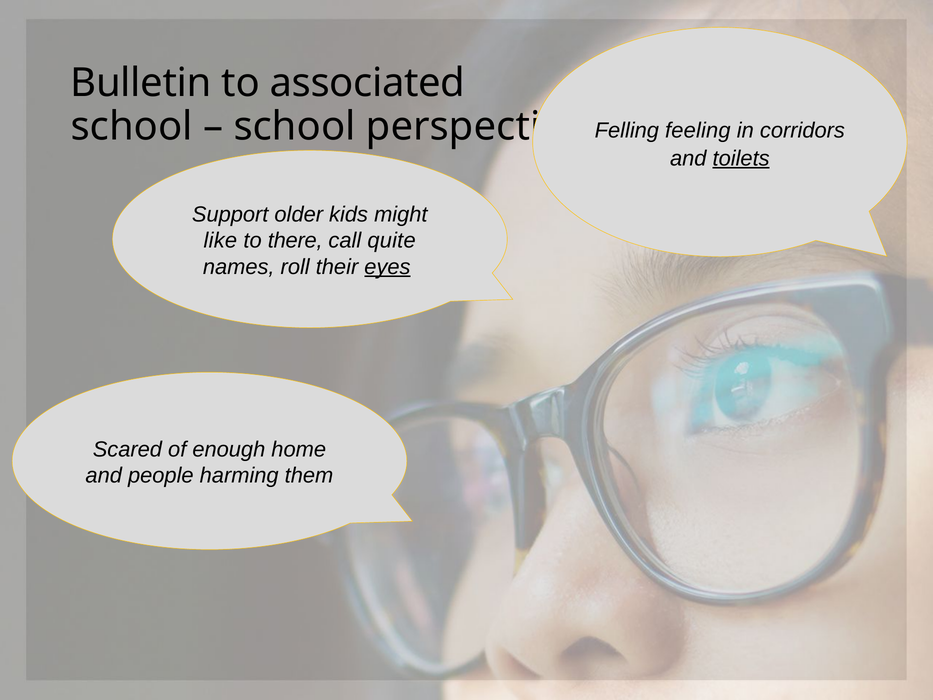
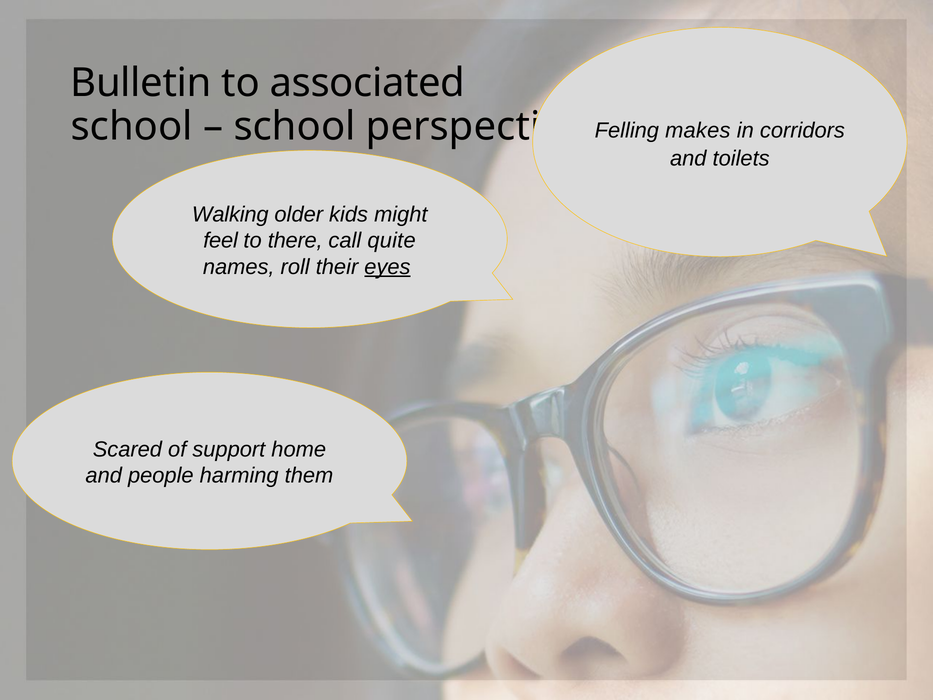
feeling: feeling -> makes
toilets underline: present -> none
Support: Support -> Walking
like: like -> feel
enough: enough -> support
